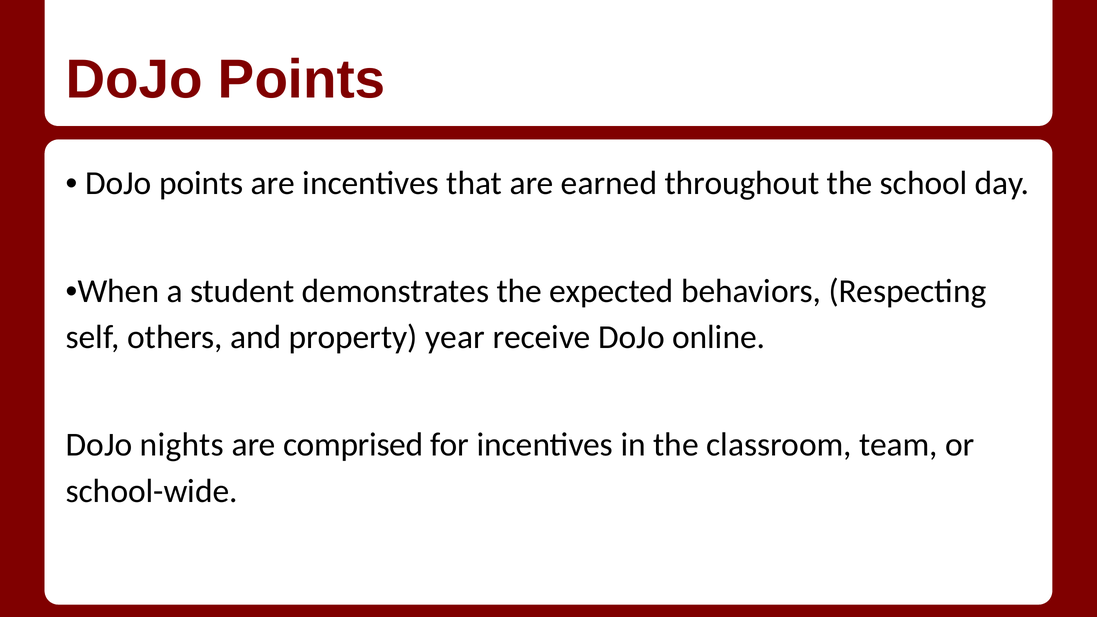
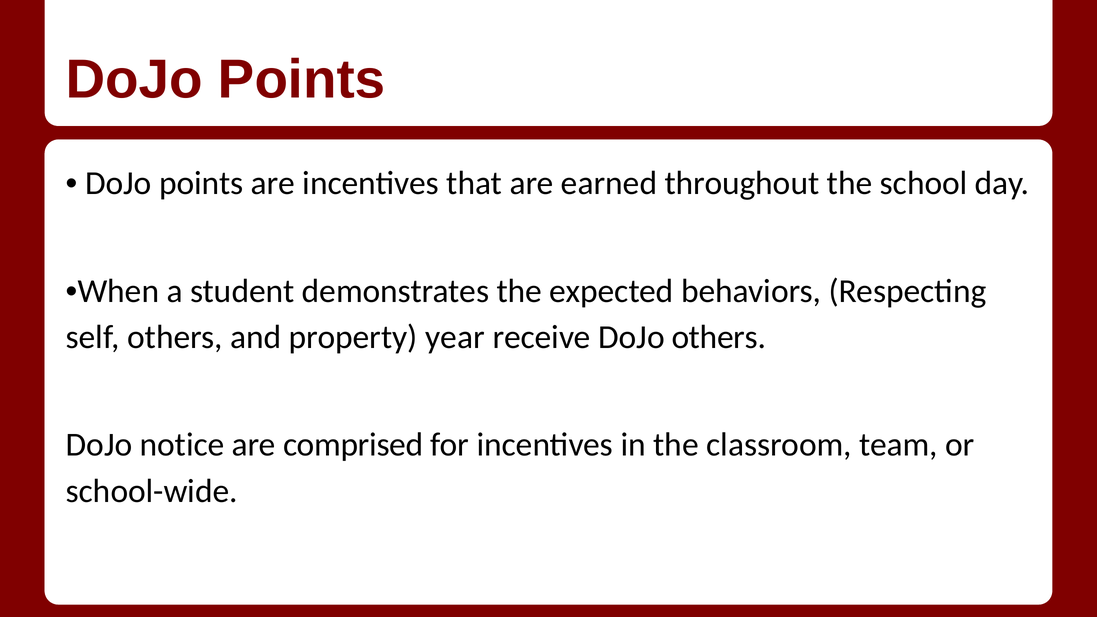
DoJo online: online -> others
nights: nights -> notice
